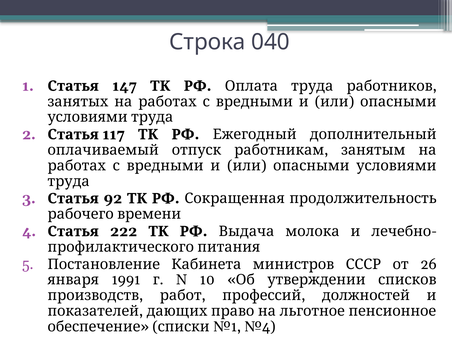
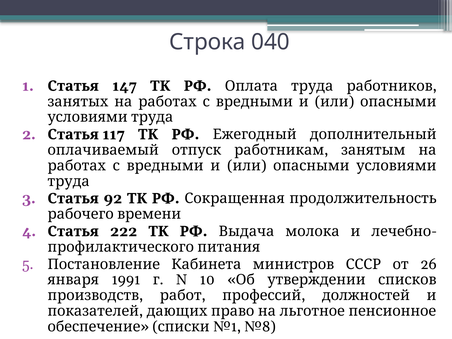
№4: №4 -> №8
